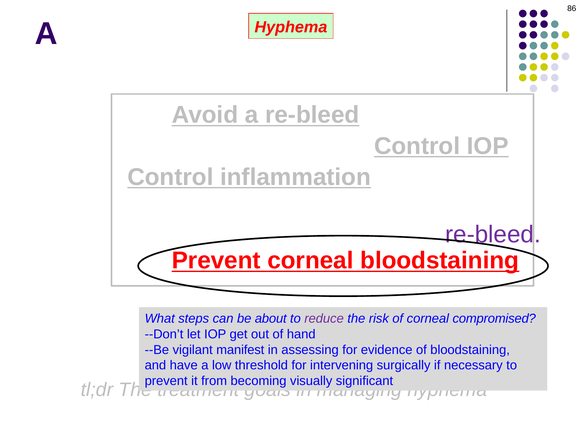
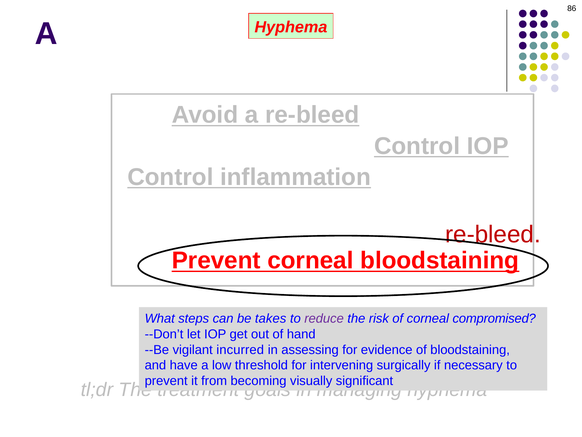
re-bleed at (493, 234) colour: purple -> red
about: about -> takes
manifest: manifest -> incurred
